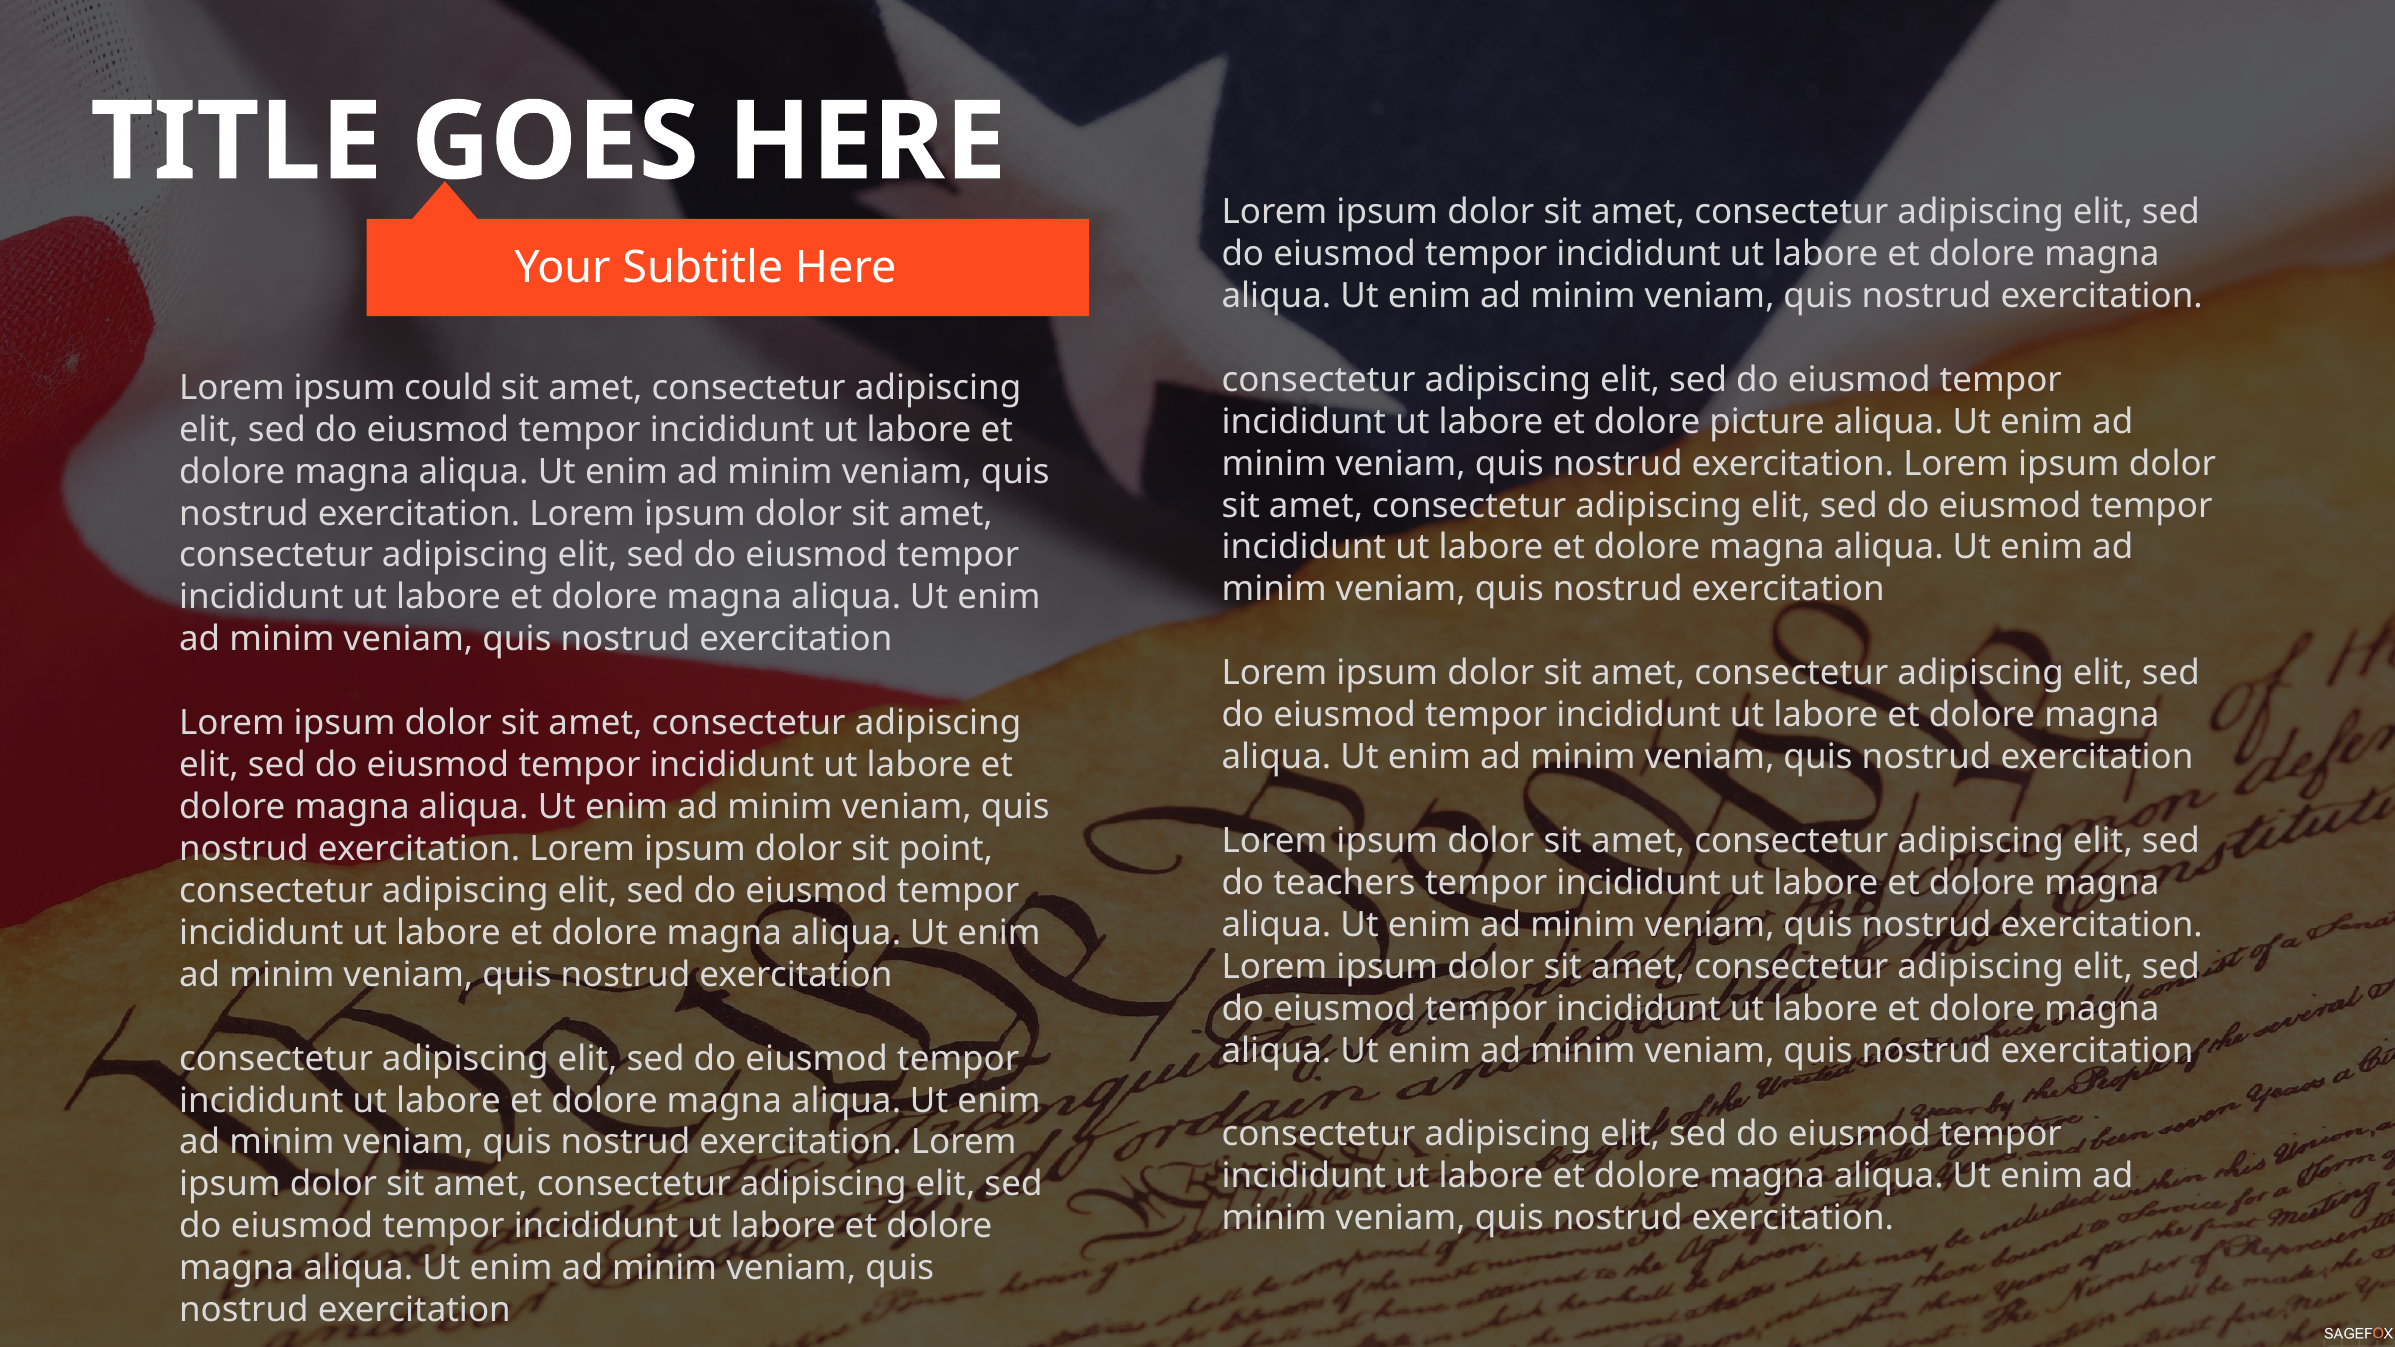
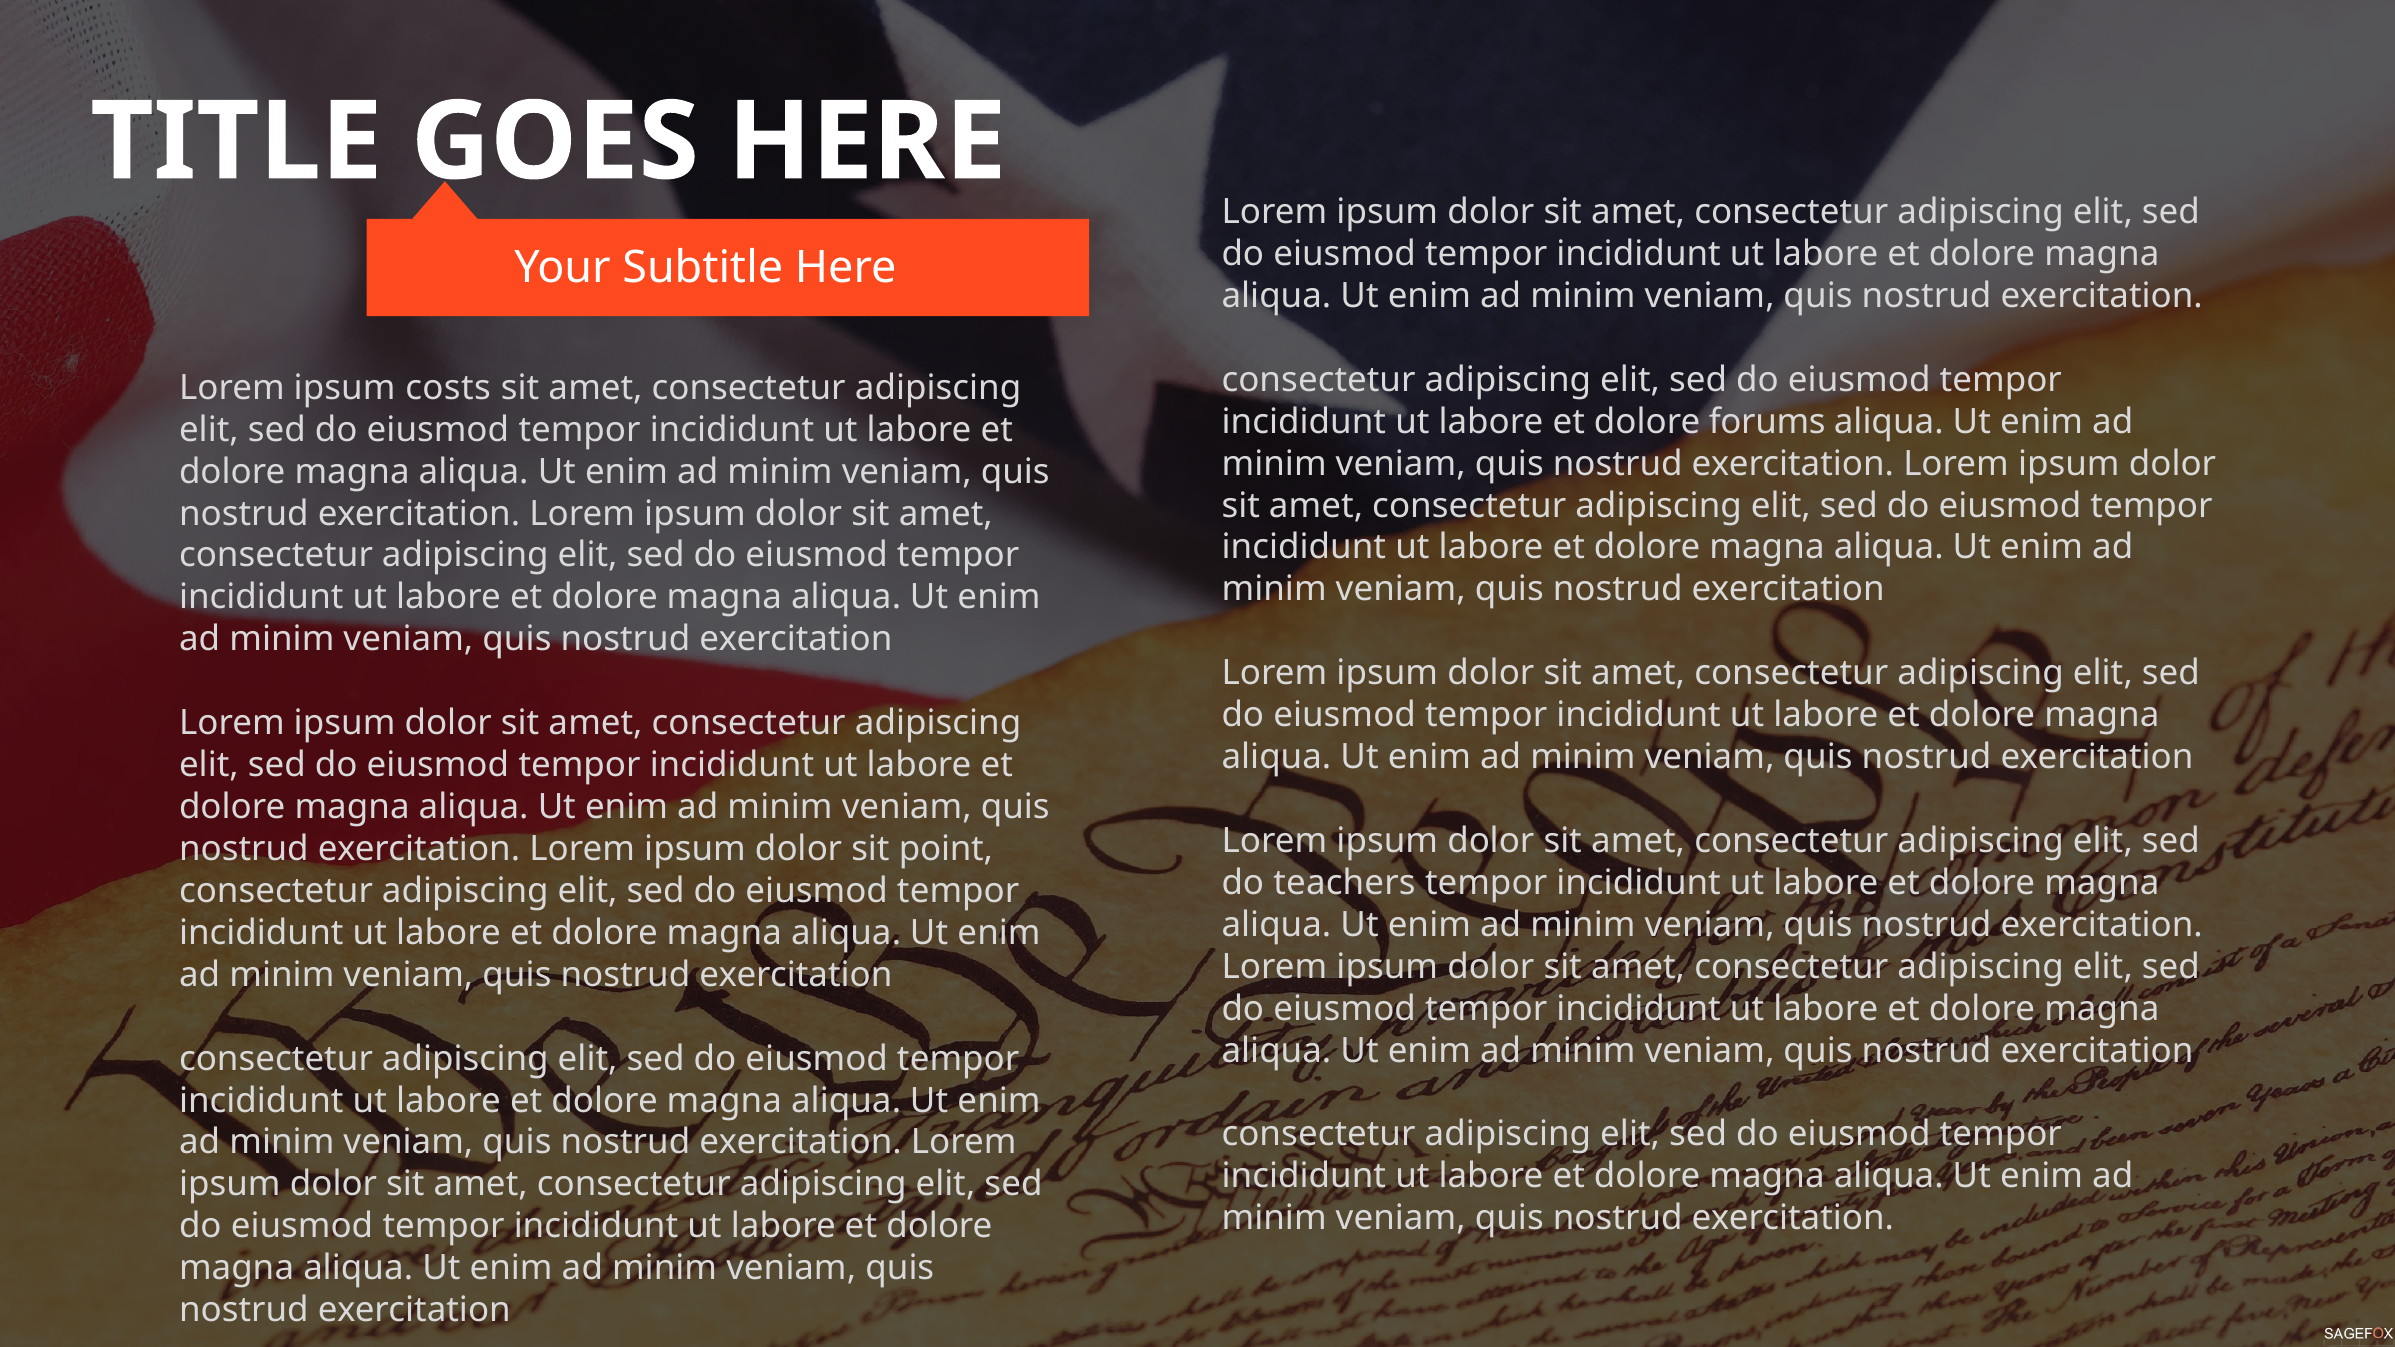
could: could -> costs
picture: picture -> forums
